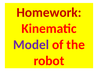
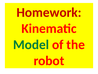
Model colour: purple -> green
